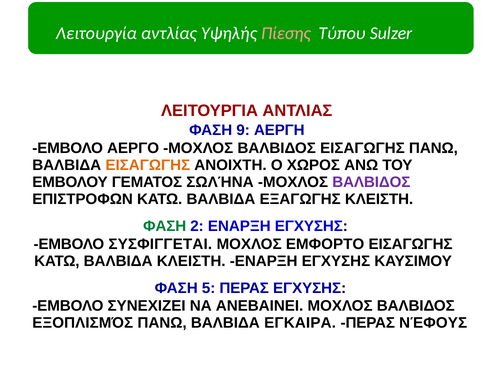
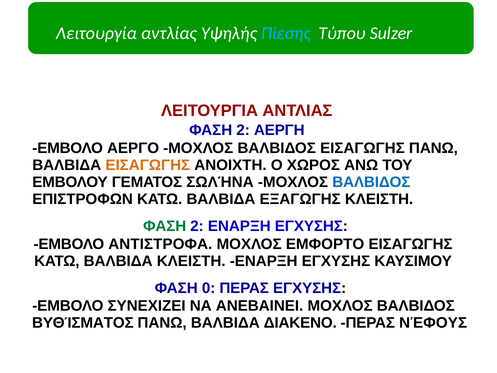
Πίεσης colour: pink -> light blue
9 at (243, 130): 9 -> 2
ΒΑΛΒΙΔΟΣ at (371, 182) colour: purple -> blue
ΣΥΣΦΙΓΓΕΤΑΙ: ΣΥΣΦΙΓΓΕΤΑΙ -> ΑΝΤΙΣΤΡΟΦΑ
5: 5 -> 0
ΕΞΟΠΛΙΣΜΌΣ: ΕΞΟΠΛΙΣΜΌΣ -> ΒΥΘΊΣΜΑΤΟΣ
ΕΓΚΑΙΡΑ: ΕΓΚΑΙΡΑ -> ΔΙΑΚΕΝΟ
